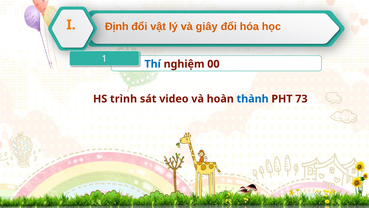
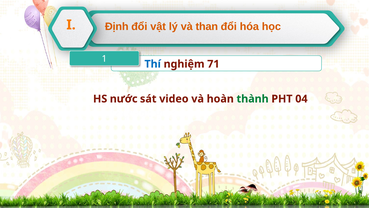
giây: giây -> than
00: 00 -> 71
trình: trình -> nước
thành colour: blue -> green
73: 73 -> 04
